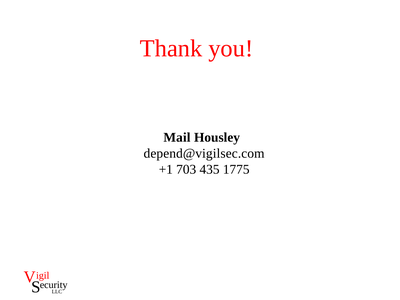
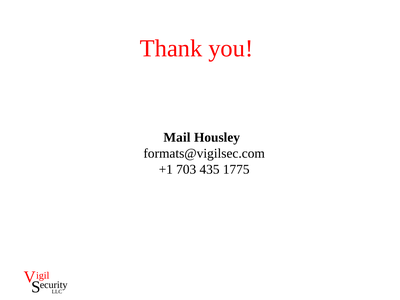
depend@vigilsec.com: depend@vigilsec.com -> formats@vigilsec.com
